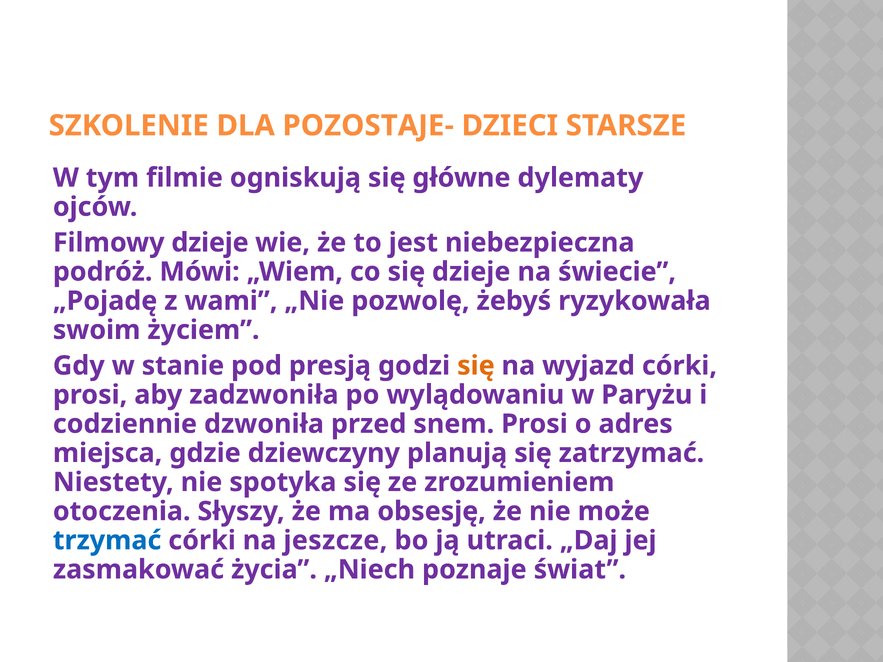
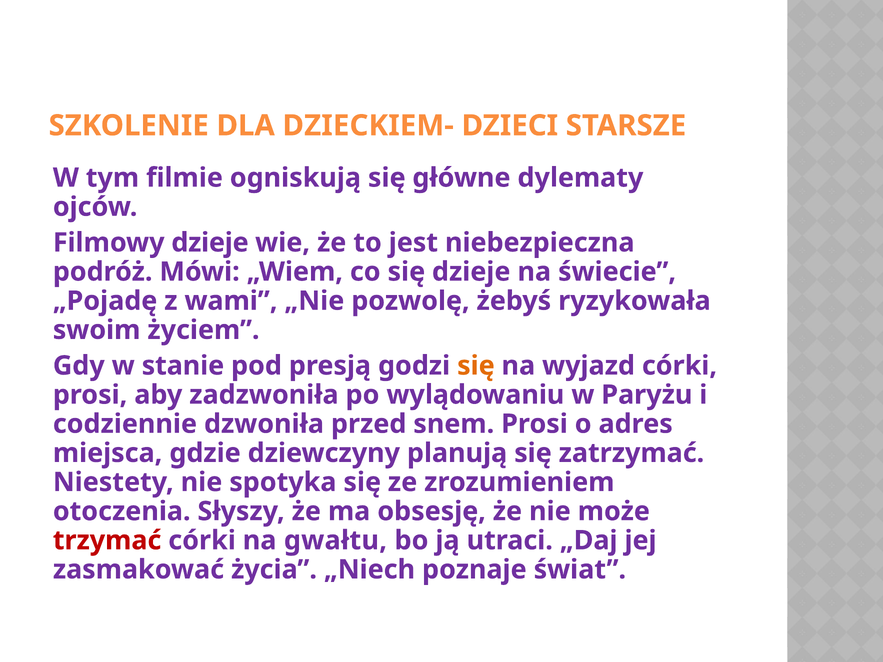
POZOSTAJE-: POZOSTAJE- -> DZIECKIEM-
trzymać colour: blue -> red
jeszcze: jeszcze -> gwałtu
